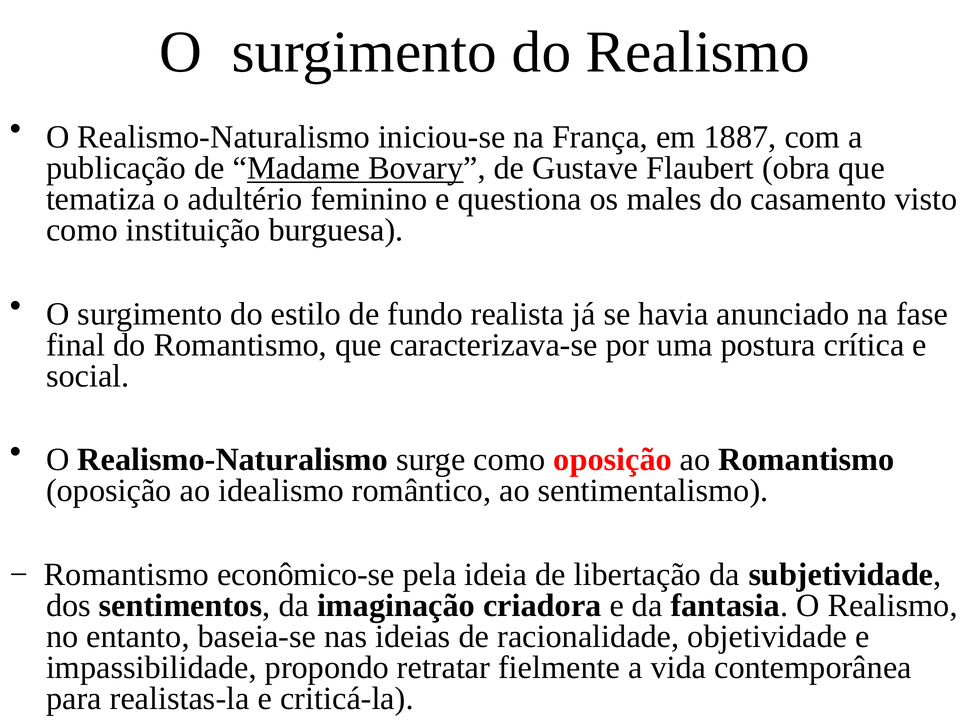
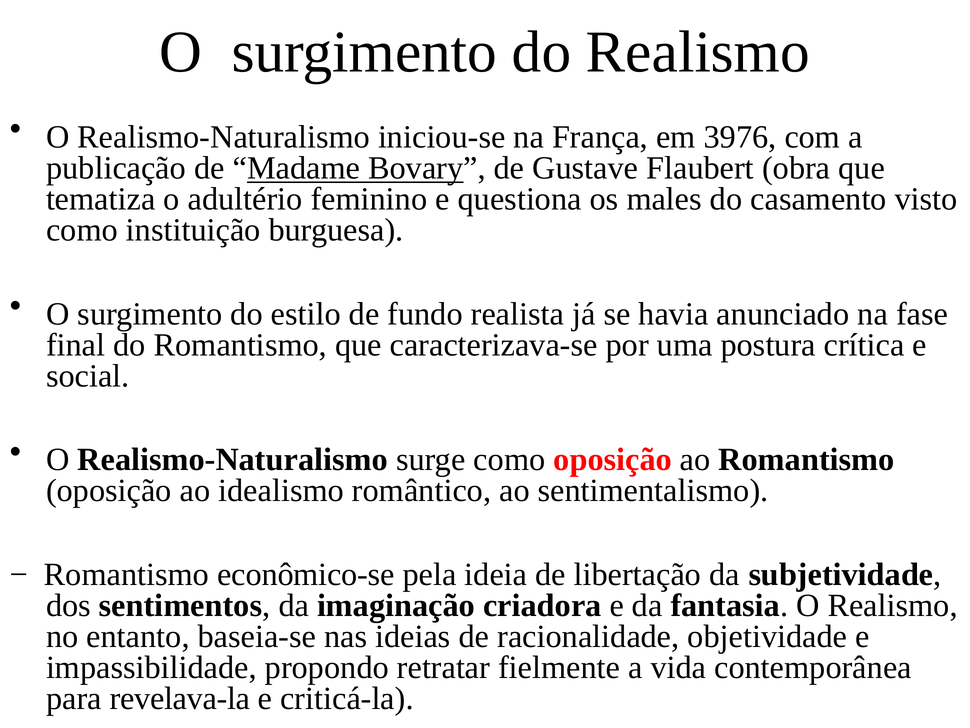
1887: 1887 -> 3976
realistas-la: realistas-la -> revelava-la
